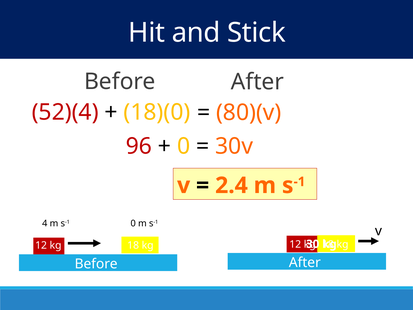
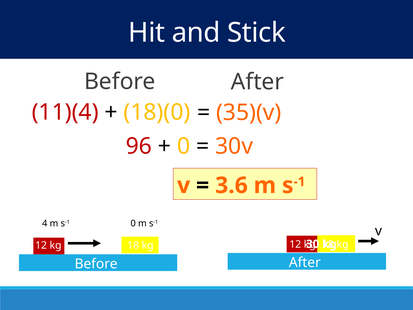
52)(4: 52)(4 -> 11)(4
80)(v: 80)(v -> 35)(v
2.4: 2.4 -> 3.6
